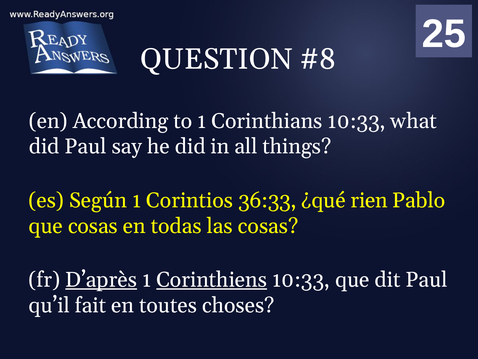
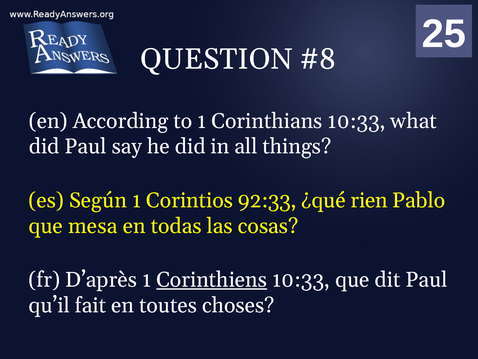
36:33: 36:33 -> 92:33
que cosas: cosas -> mesa
D’après underline: present -> none
